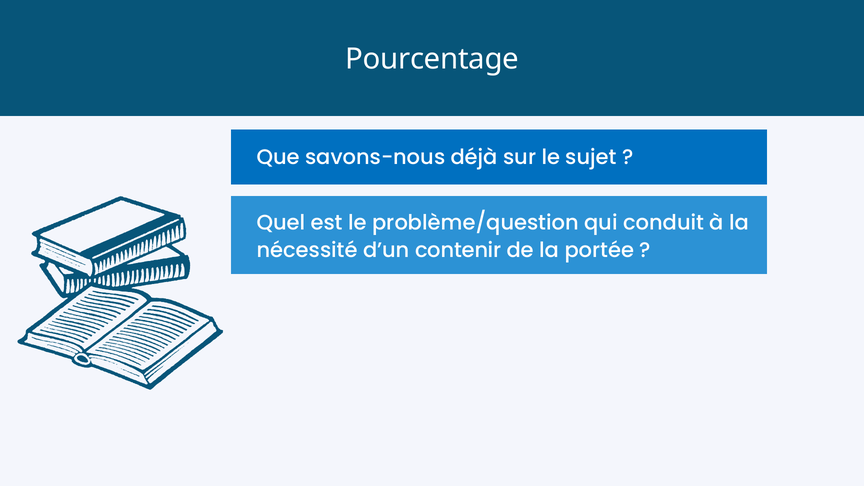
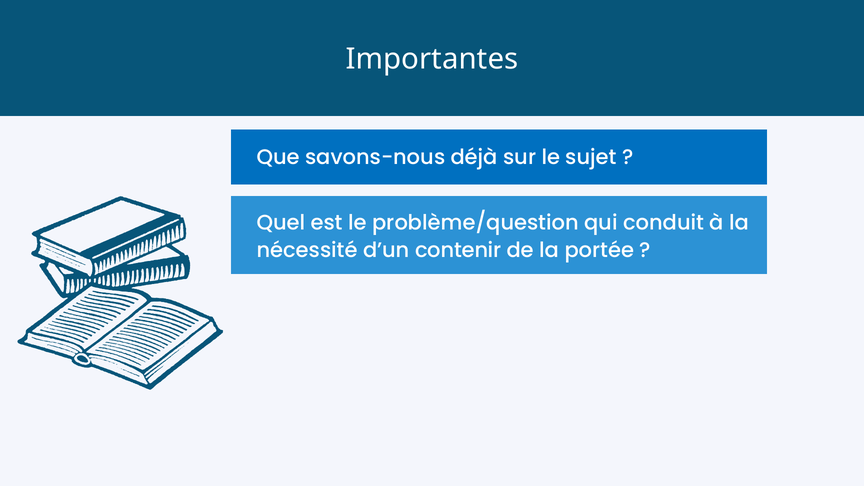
Pourcentage: Pourcentage -> Importantes
